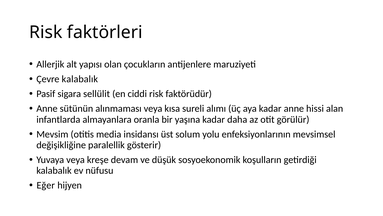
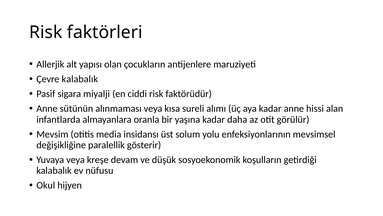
sellülit: sellülit -> miyalji
Eğer: Eğer -> Okul
